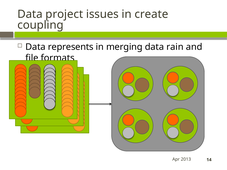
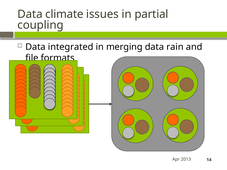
project: project -> climate
create: create -> partial
represents: represents -> integrated
